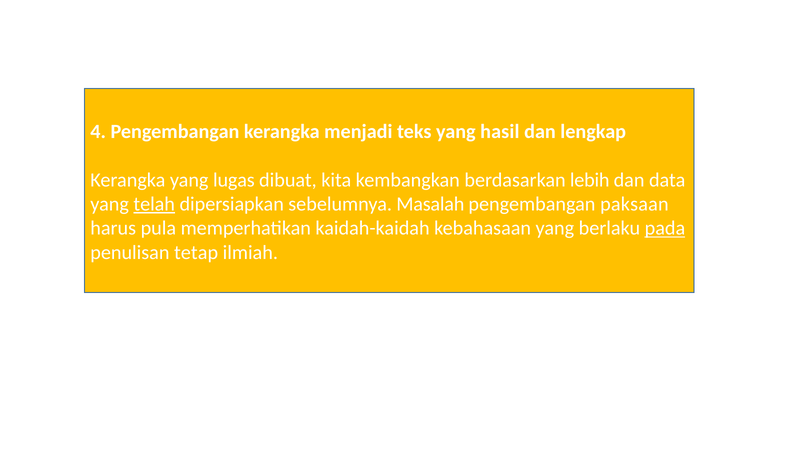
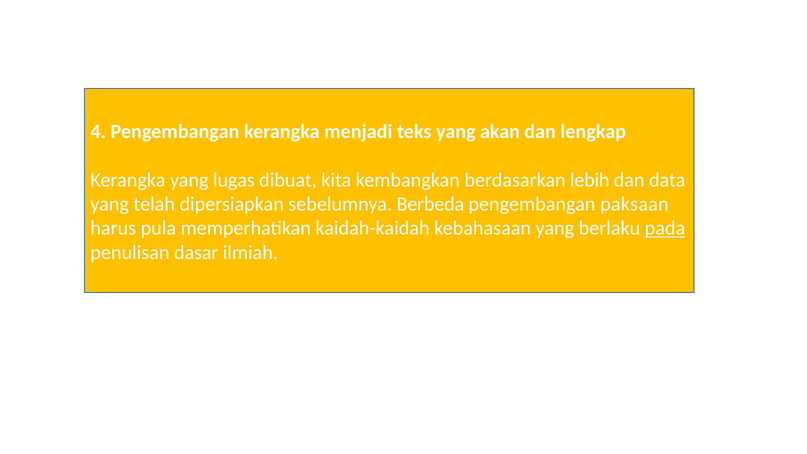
hasil: hasil -> akan
telah underline: present -> none
Masalah: Masalah -> Berbeda
tetap: tetap -> dasar
